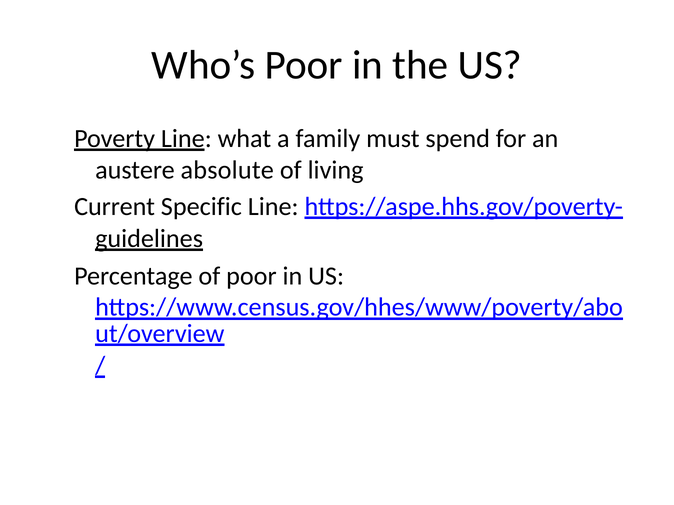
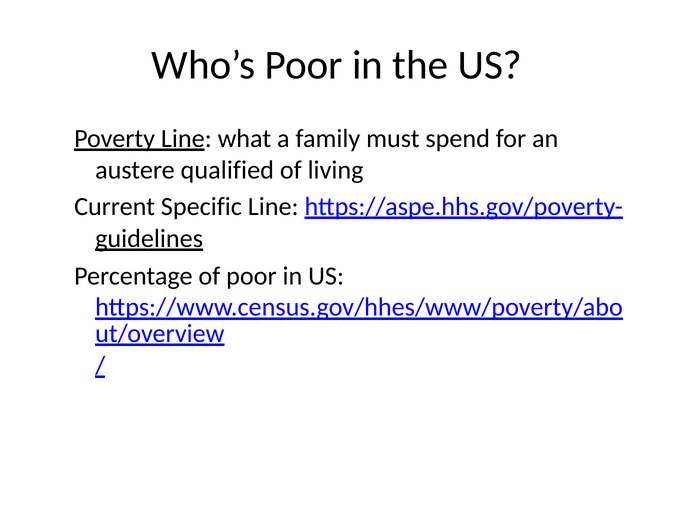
absolute: absolute -> qualified
